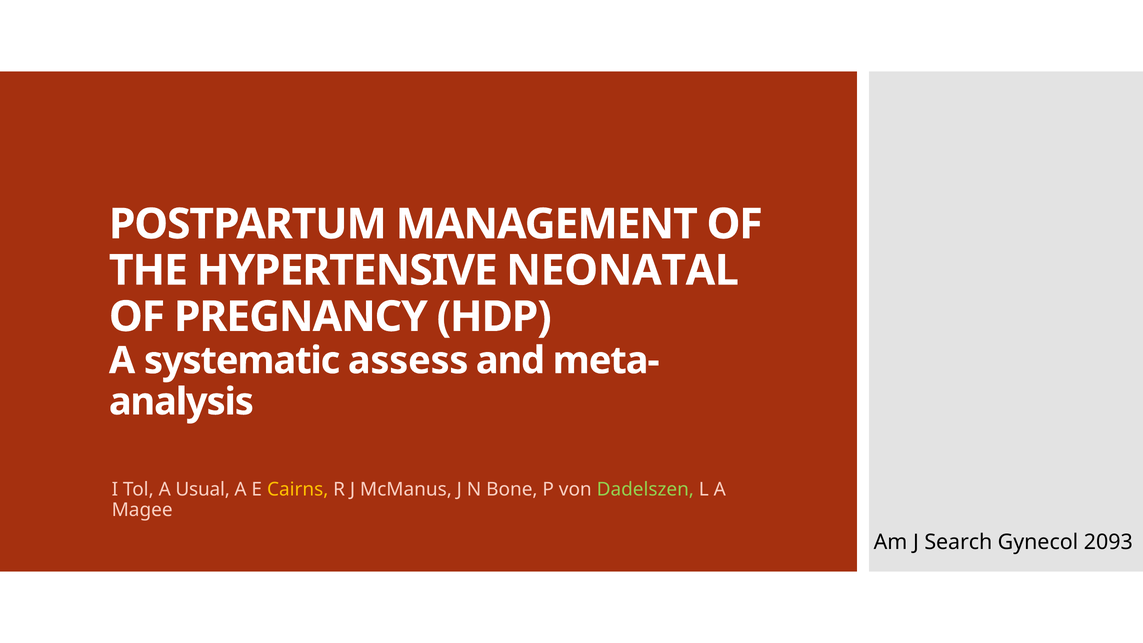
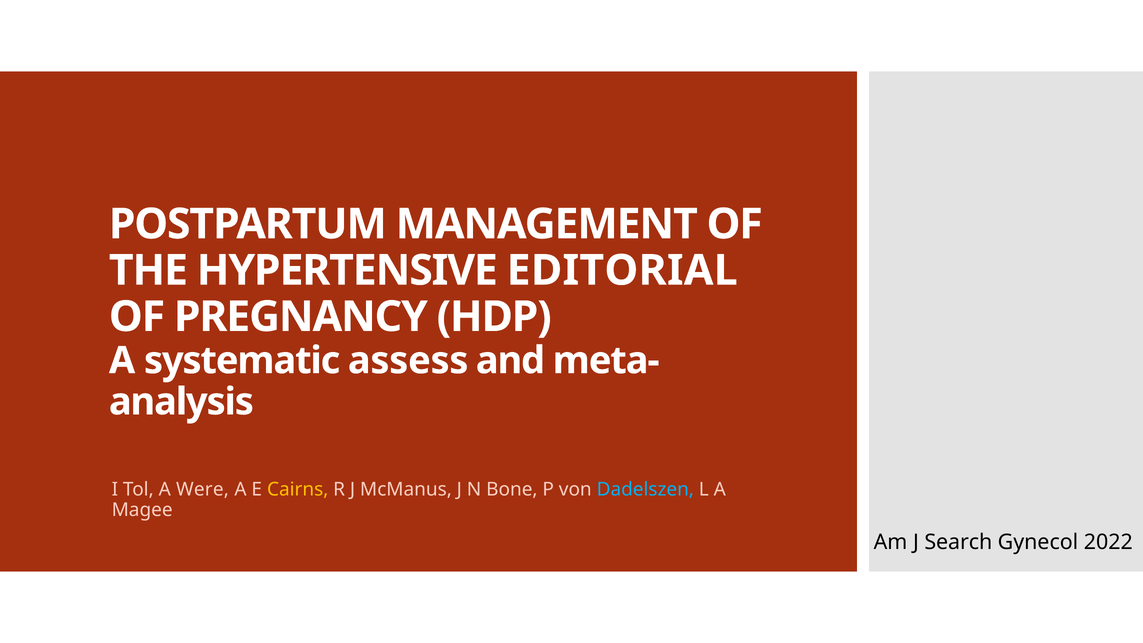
NEONATAL: NEONATAL -> EDITORIAL
Usual: Usual -> Were
Dadelszen colour: light green -> light blue
2093: 2093 -> 2022
